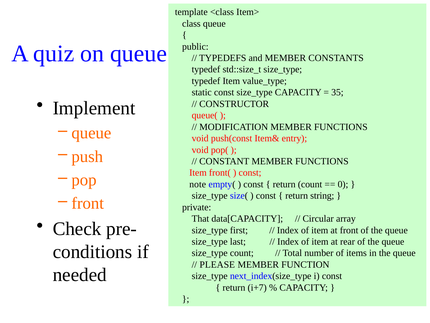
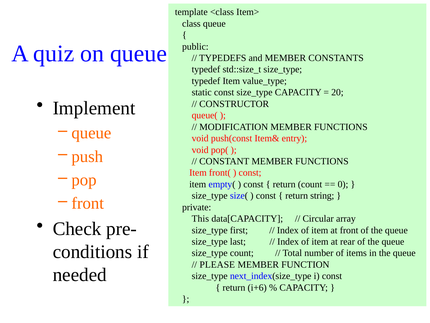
35: 35 -> 20
note at (198, 184): note -> item
That: That -> This
i+7: i+7 -> i+6
